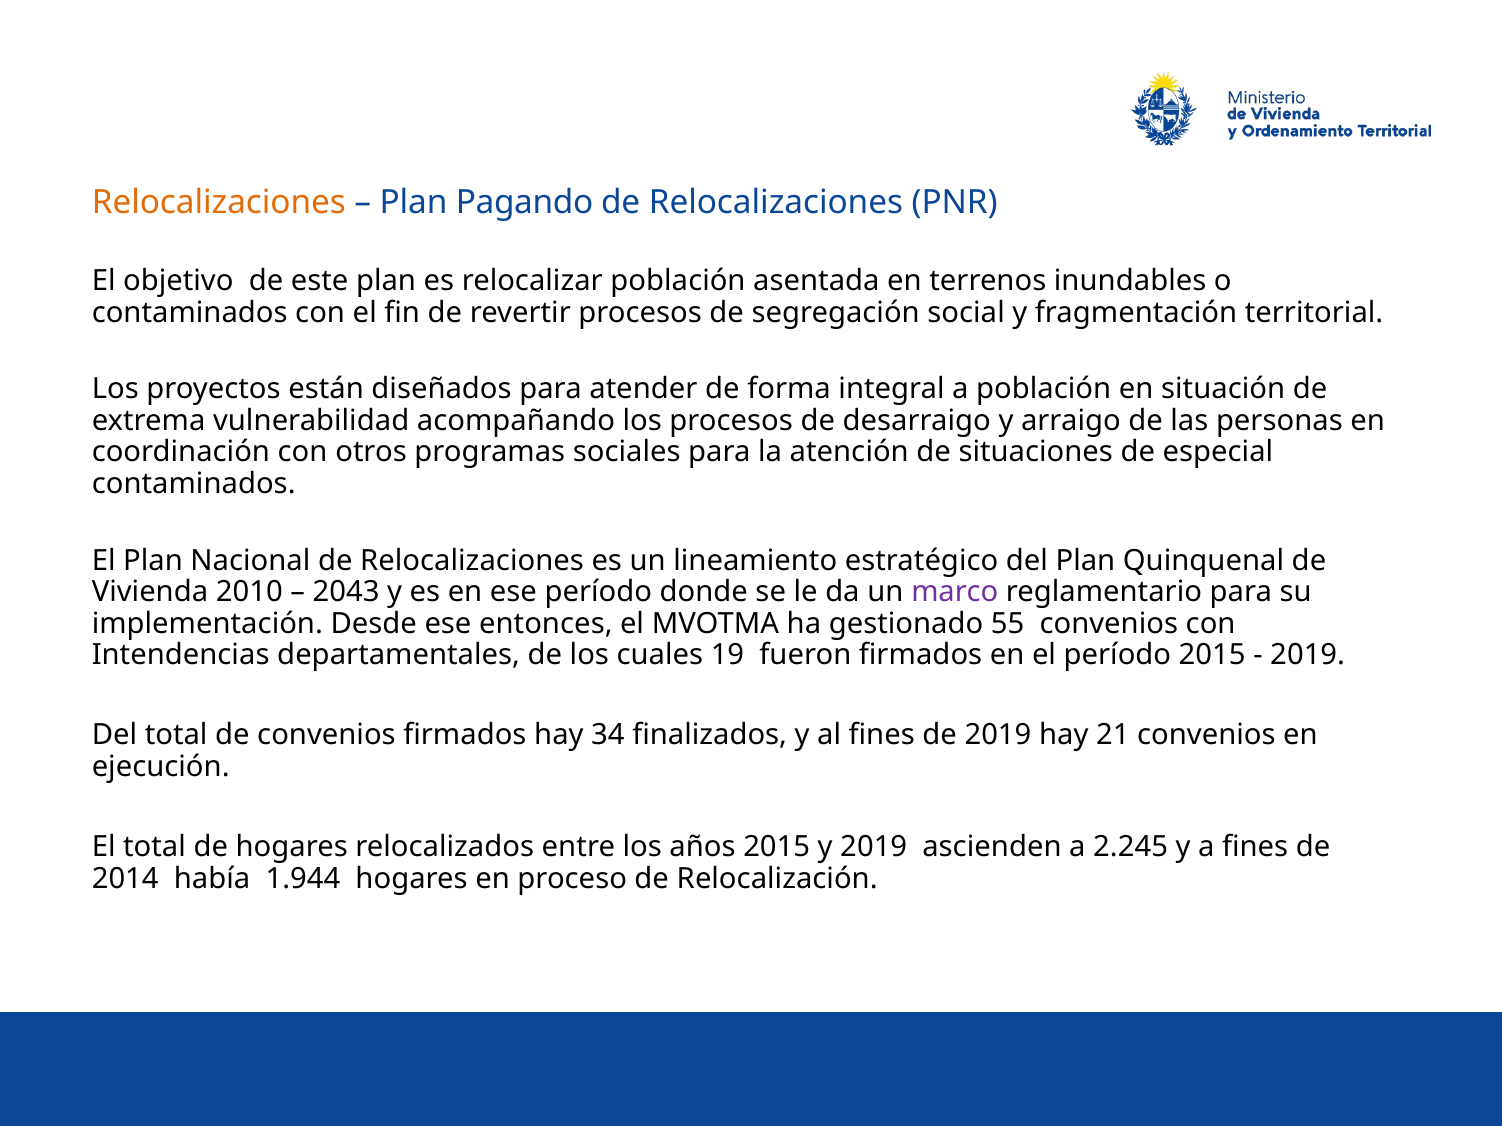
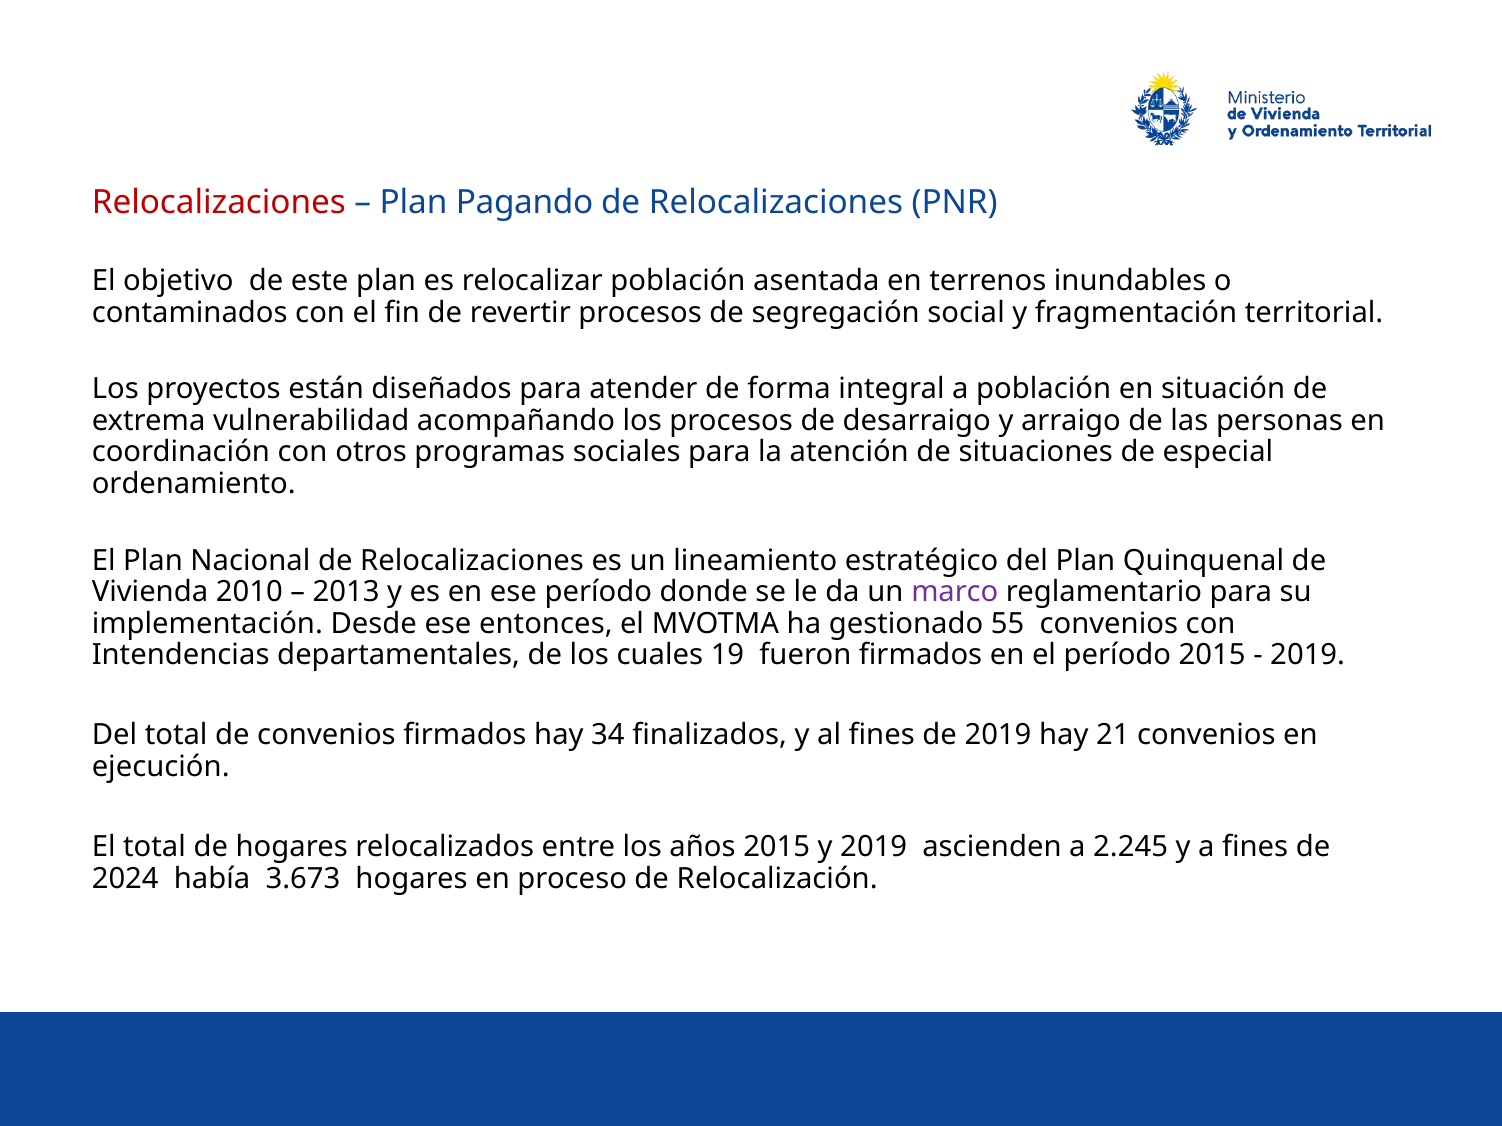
Relocalizaciones at (219, 203) colour: orange -> red
contaminados at (194, 484): contaminados -> ordenamiento
2043: 2043 -> 2013
2014: 2014 -> 2024
1.944: 1.944 -> 3.673
